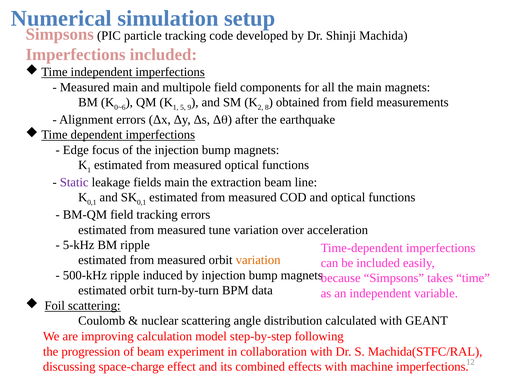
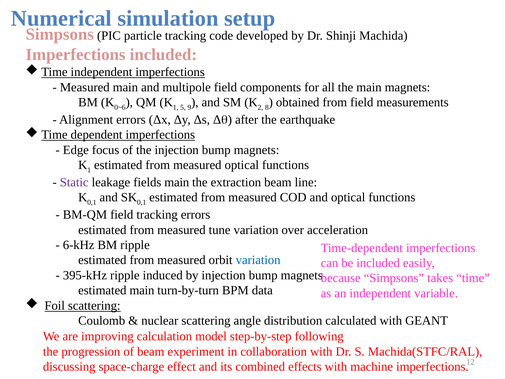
5-kHz: 5-kHz -> 6-kHz
variation at (258, 260) colour: orange -> blue
500-kHz: 500-kHz -> 395-kHz
estimated orbit: orbit -> main
